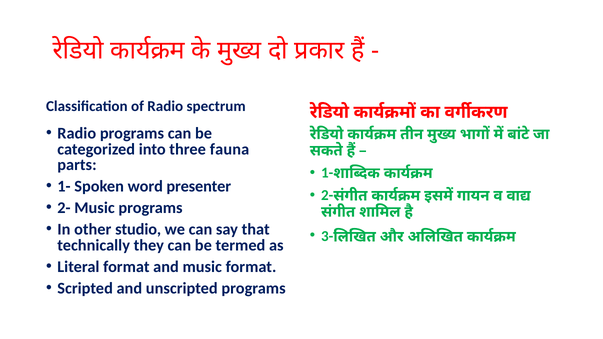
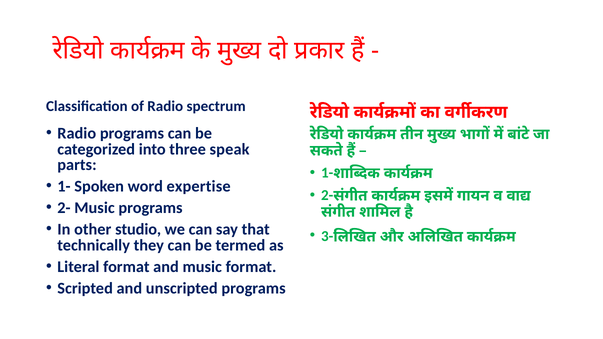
fauna: fauna -> speak
presenter: presenter -> expertise
